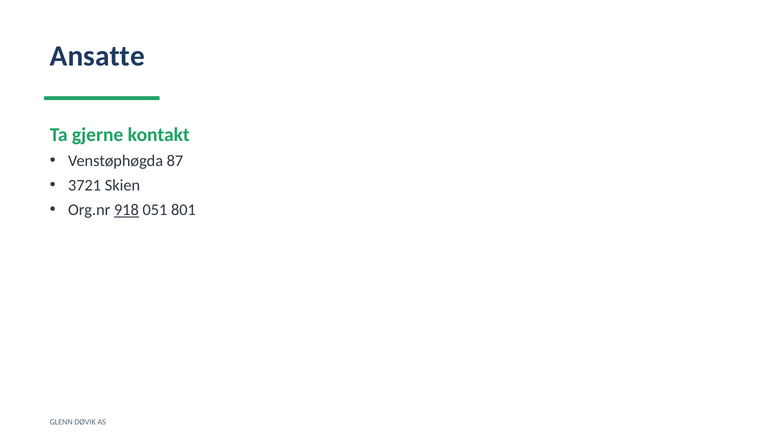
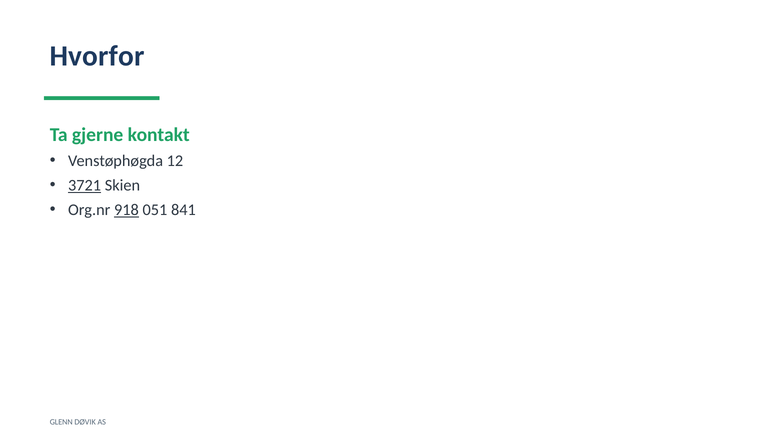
Ansatte: Ansatte -> Hvorfor
87: 87 -> 12
3721 underline: none -> present
801: 801 -> 841
